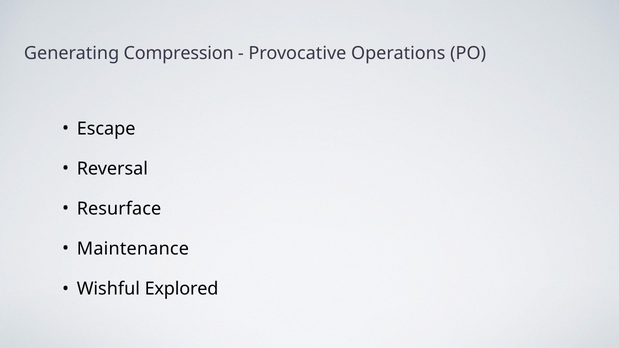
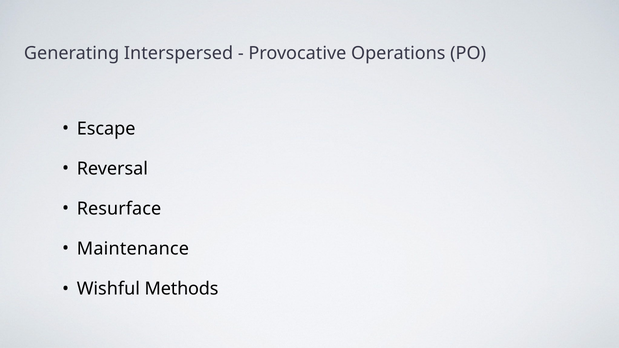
Compression: Compression -> Interspersed
Explored: Explored -> Methods
